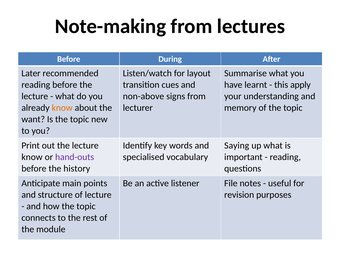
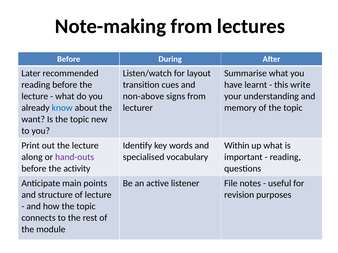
apply: apply -> write
know at (62, 108) colour: orange -> blue
Saying: Saying -> Within
know at (32, 157): know -> along
history: history -> activity
